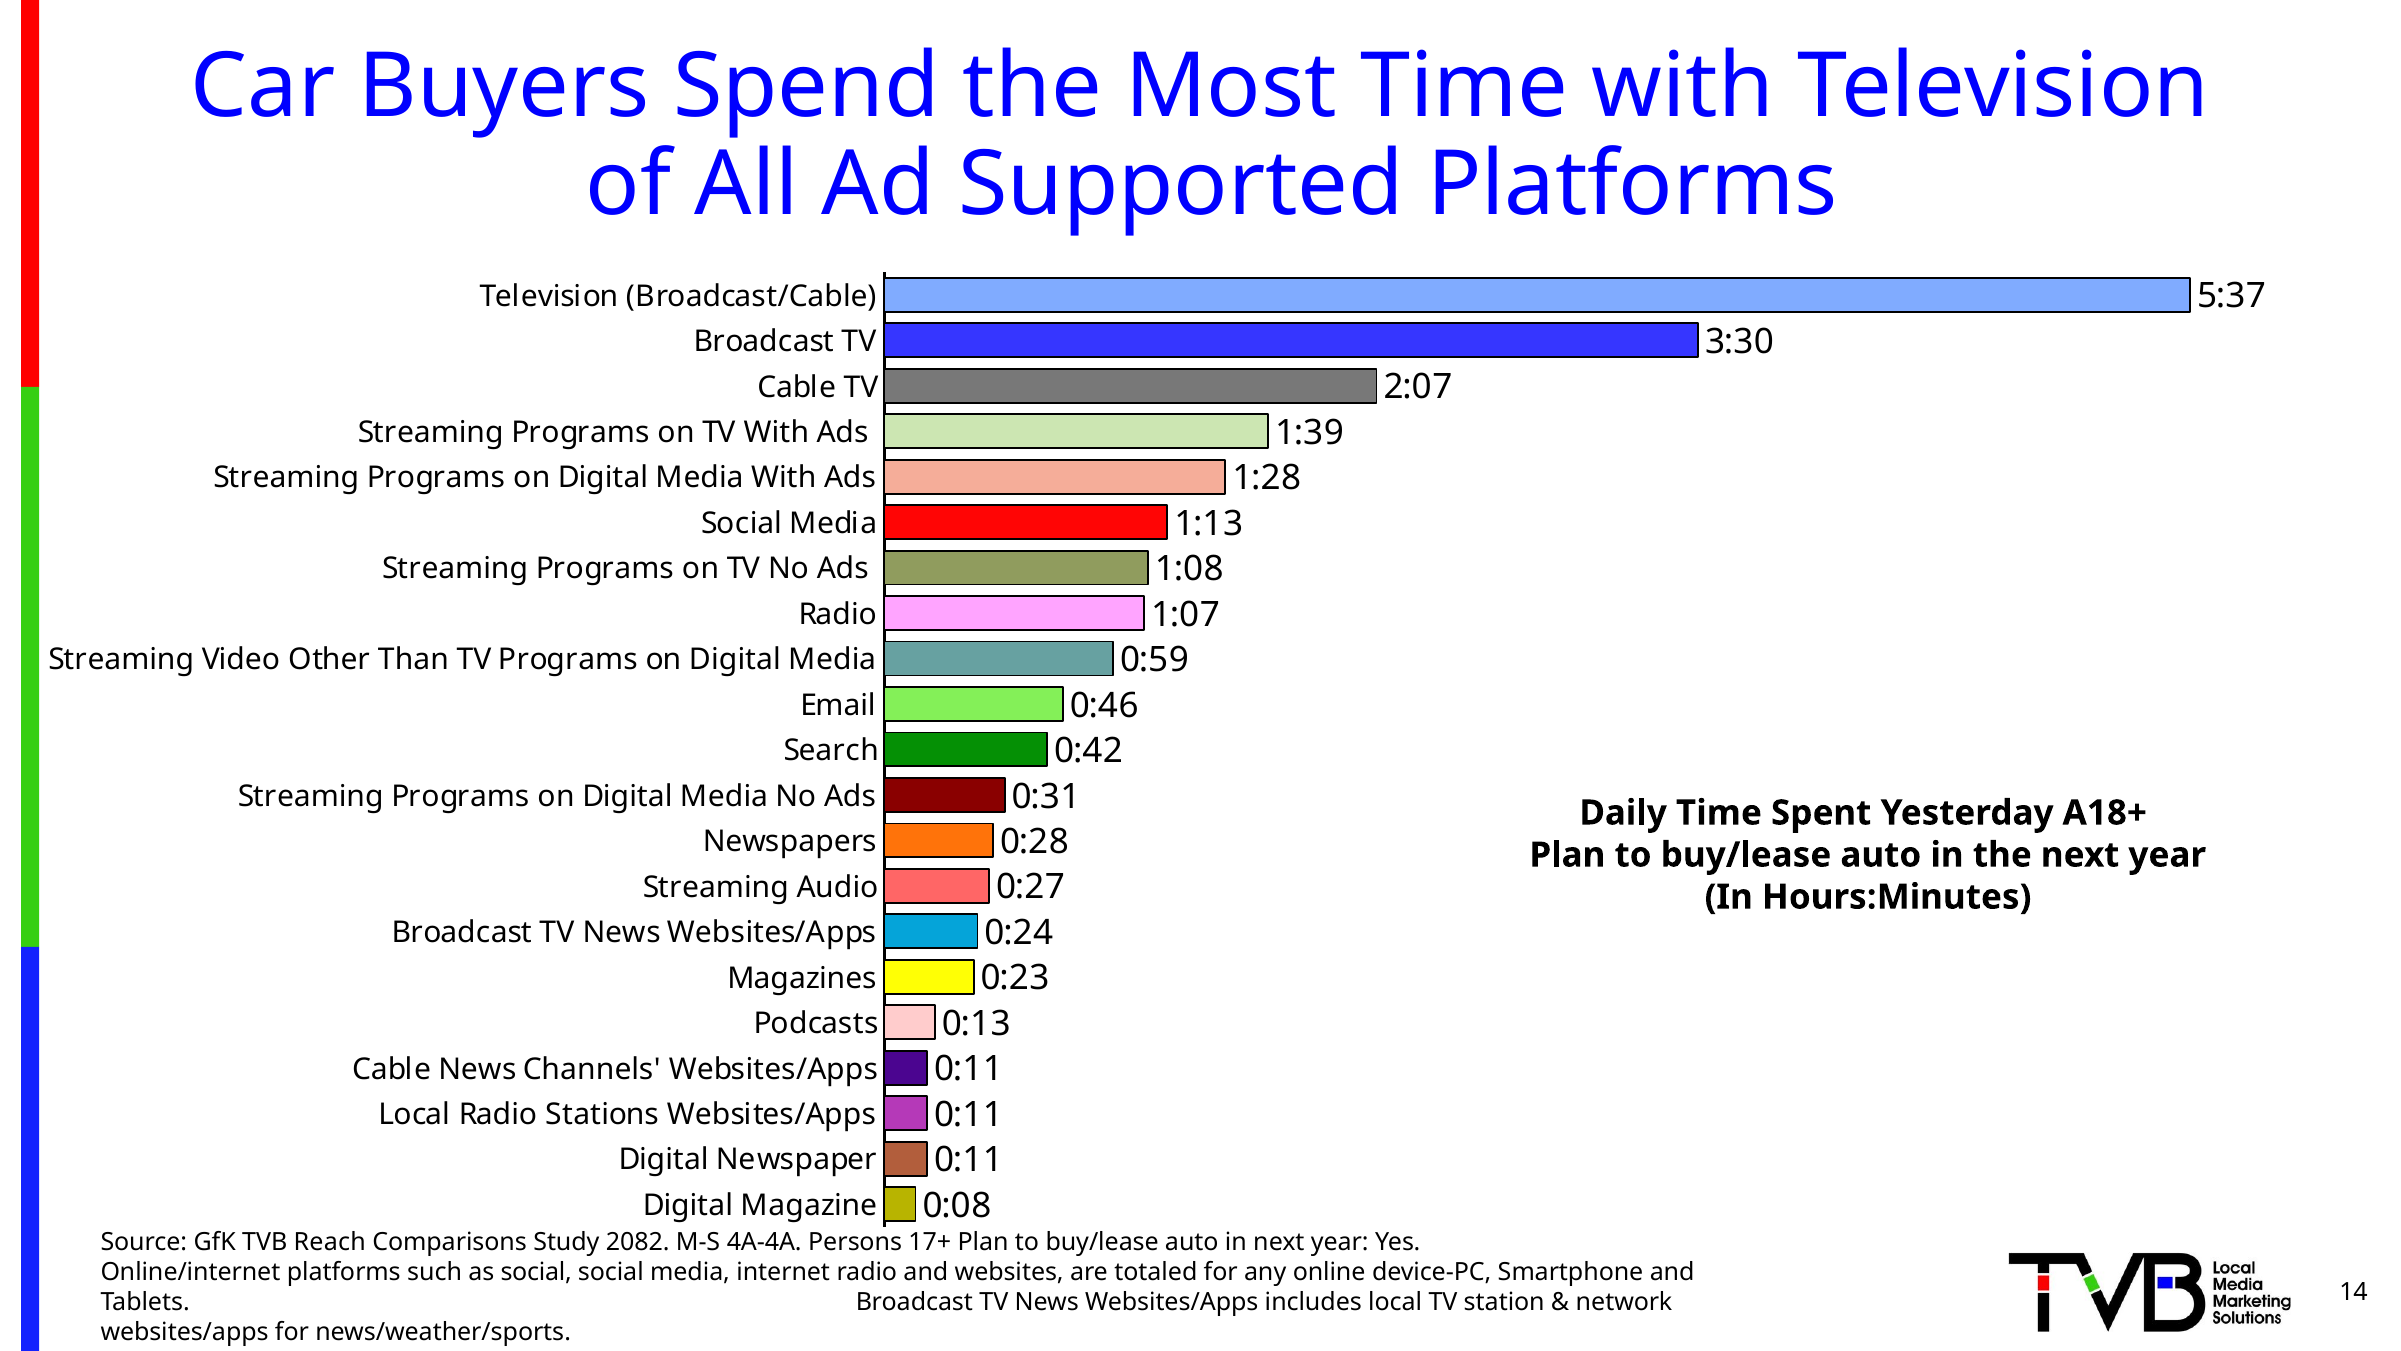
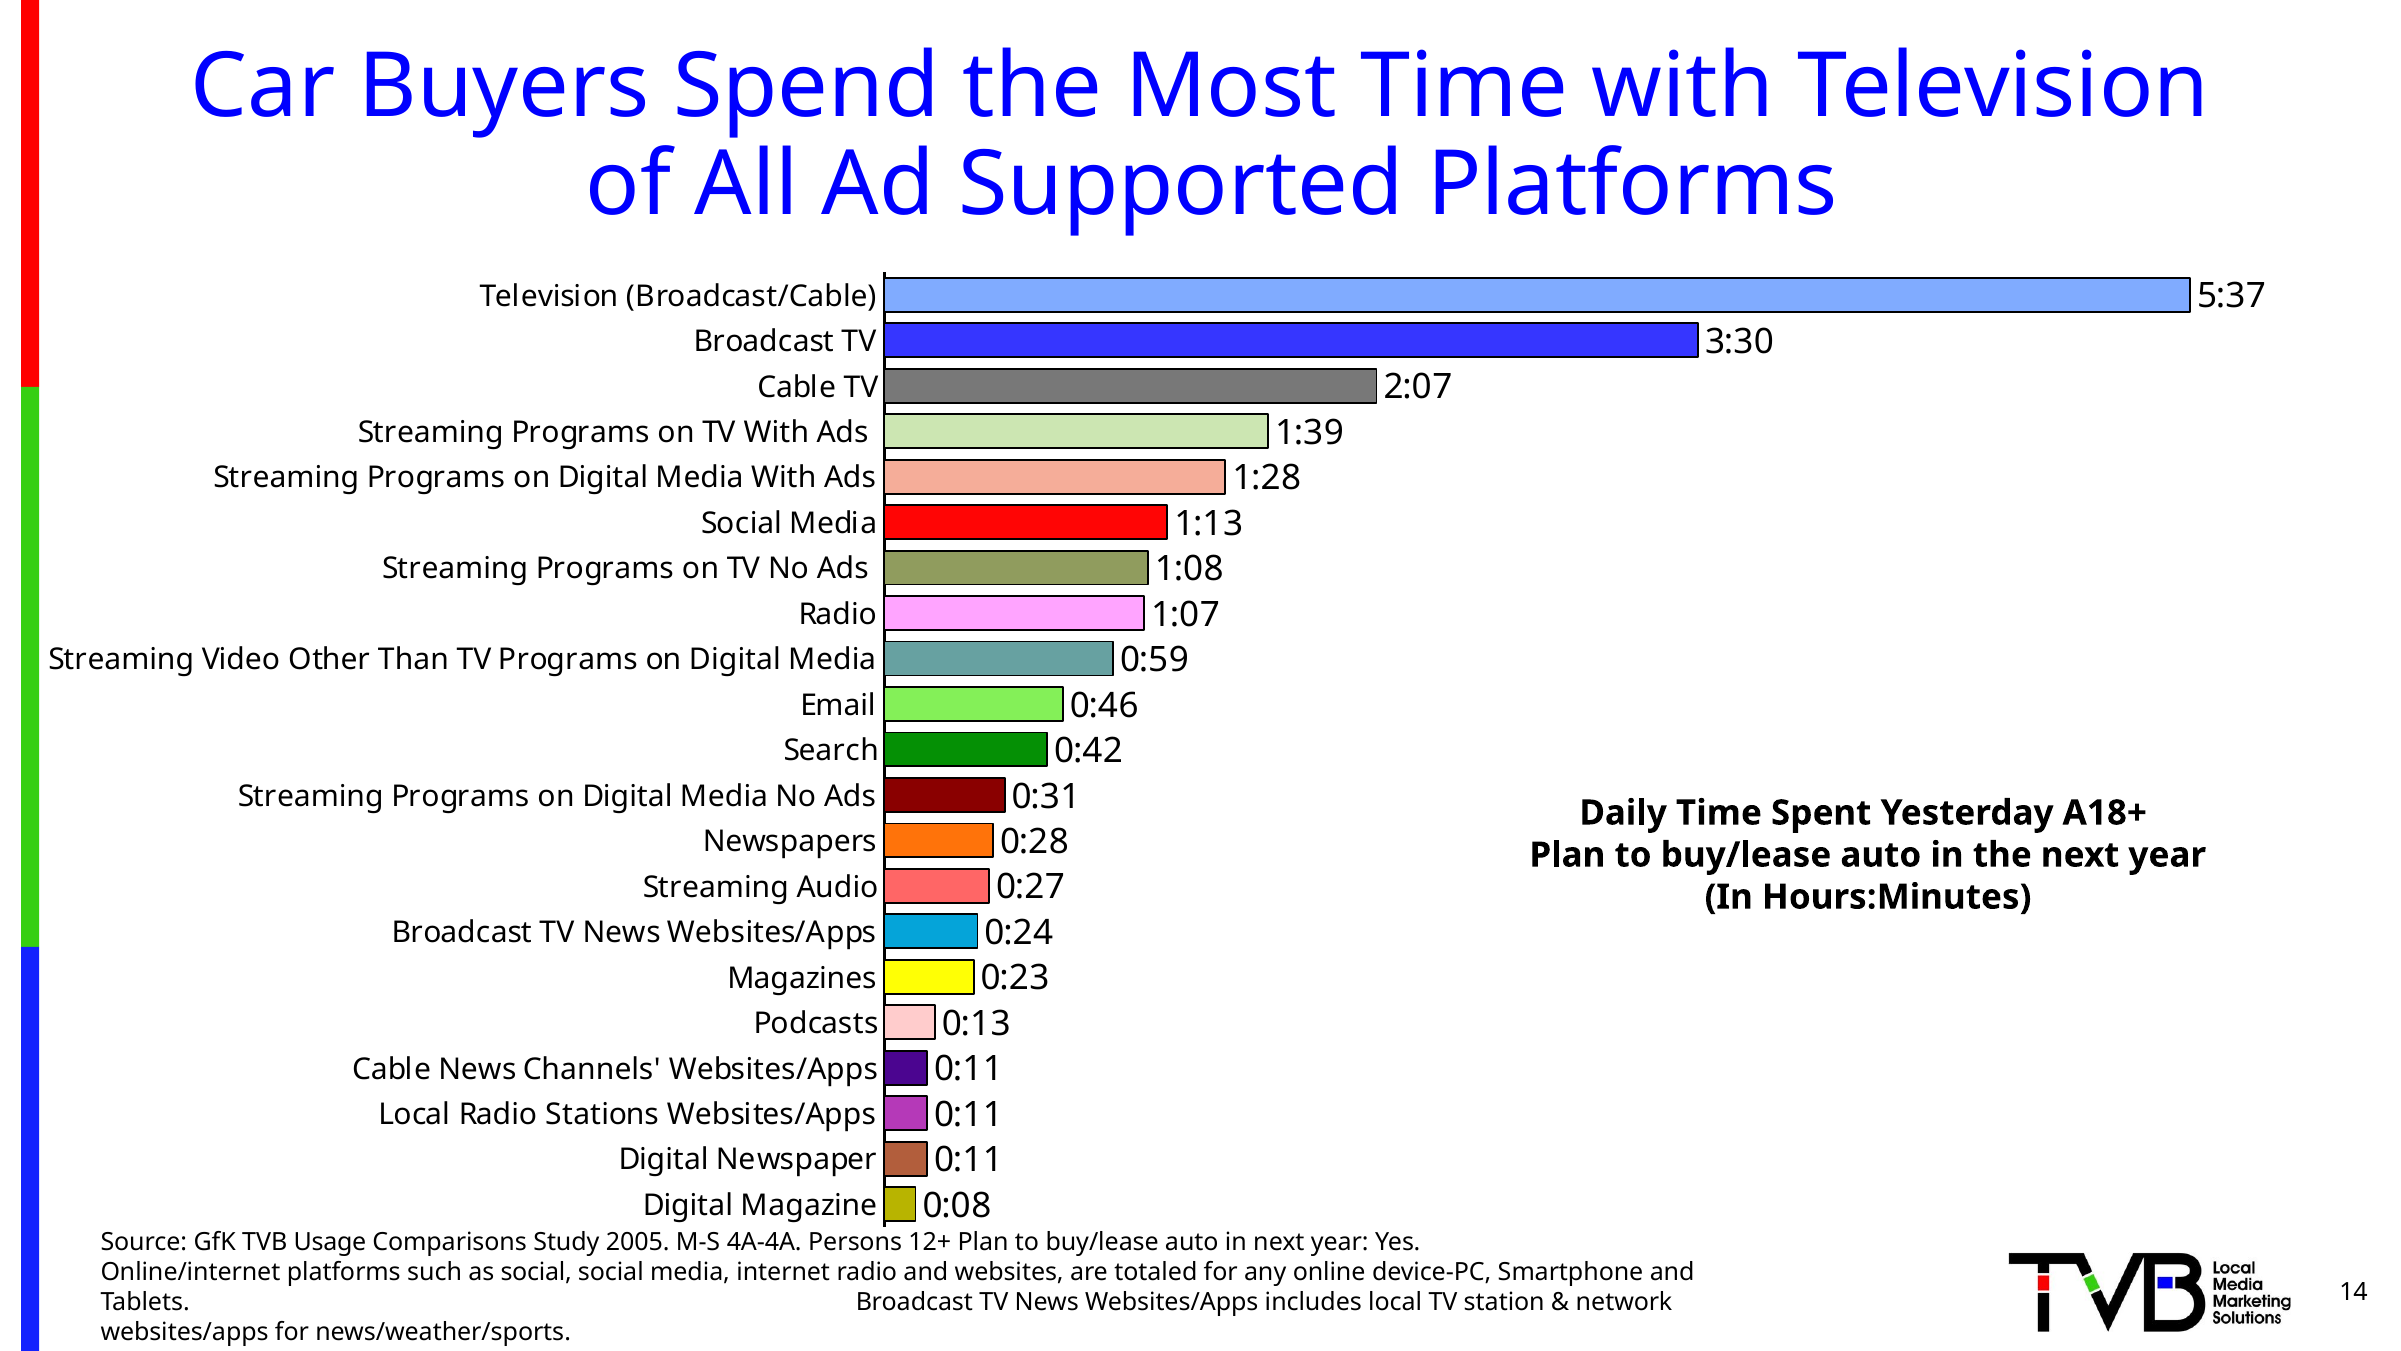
Reach: Reach -> Usage
2082: 2082 -> 2005
17+: 17+ -> 12+
